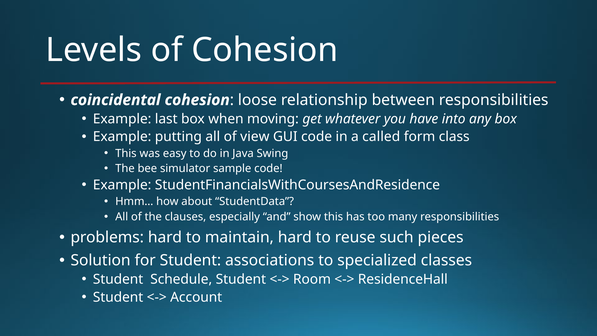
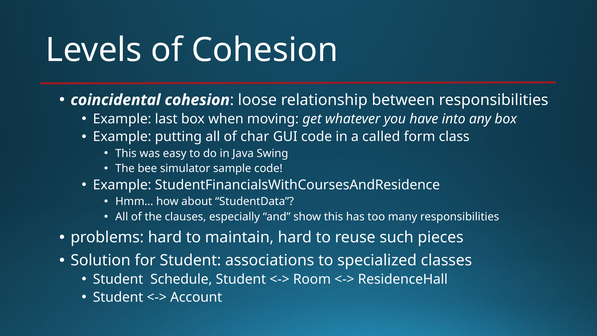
view: view -> char
